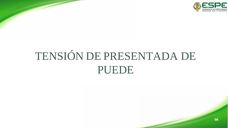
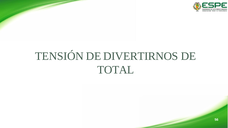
PRESENTADA: PRESENTADA -> DIVERTIRNOS
PUEDE: PUEDE -> TOTAL
